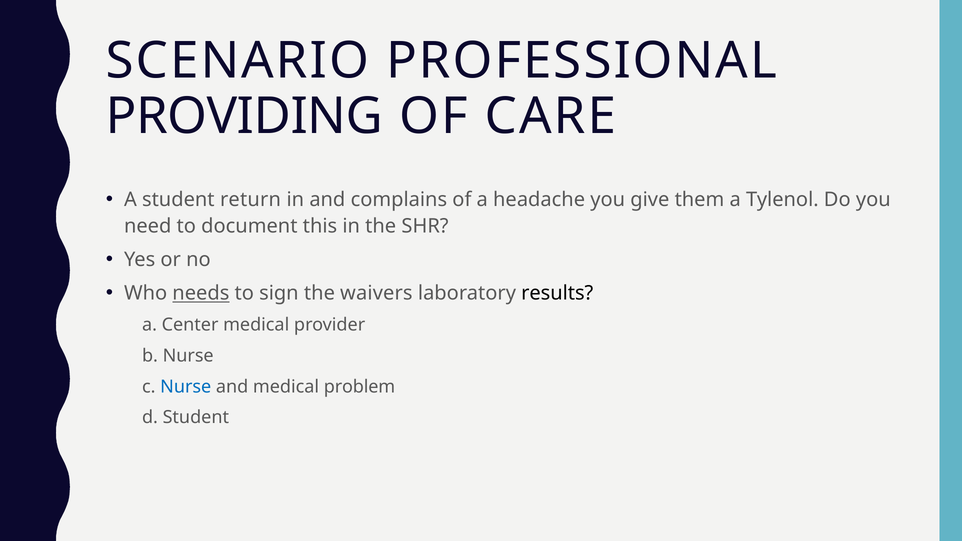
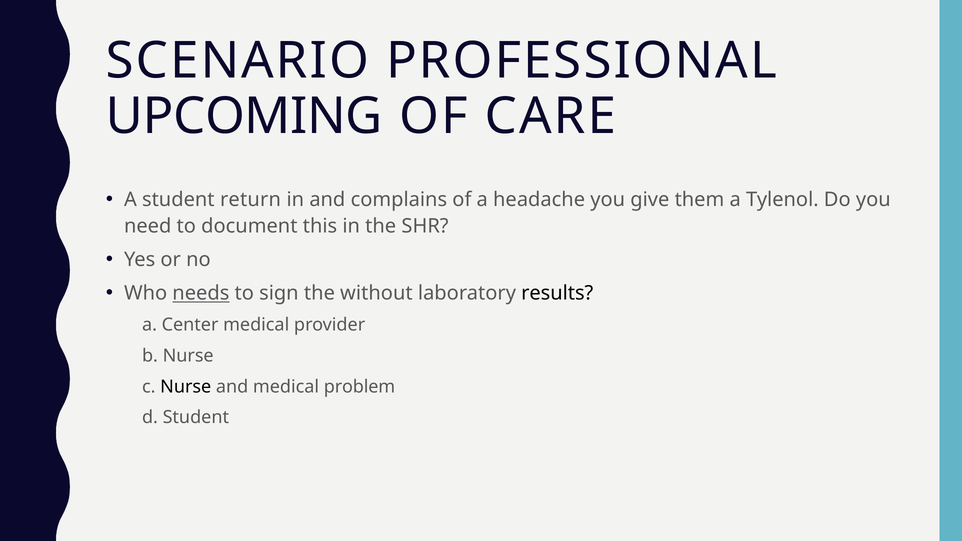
PROVIDING: PROVIDING -> UPCOMING
waivers: waivers -> without
Nurse at (186, 387) colour: blue -> black
